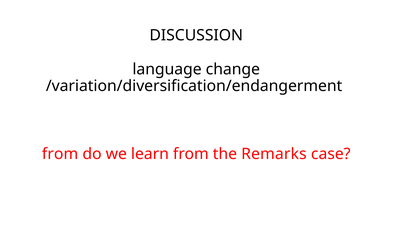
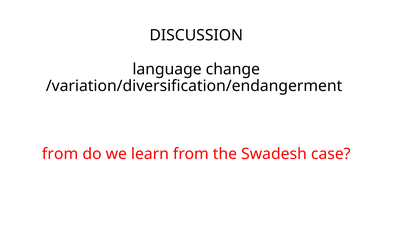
Remarks: Remarks -> Swadesh
